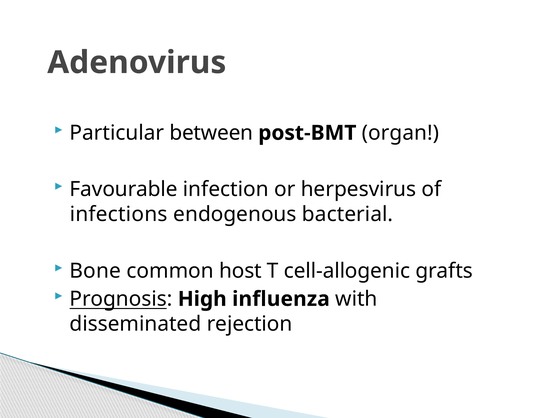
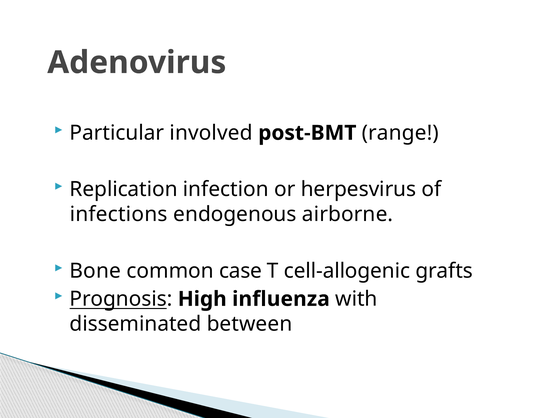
between: between -> involved
organ: organ -> range
Favourable: Favourable -> Replication
bacterial: bacterial -> airborne
host: host -> case
rejection: rejection -> between
